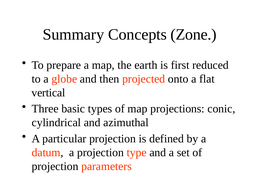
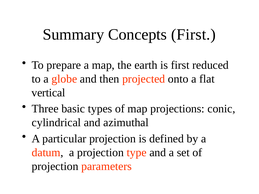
Concepts Zone: Zone -> First
